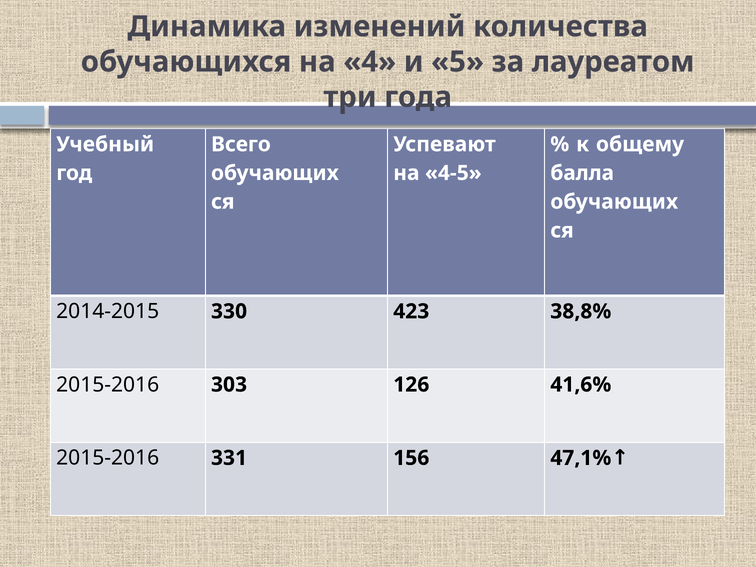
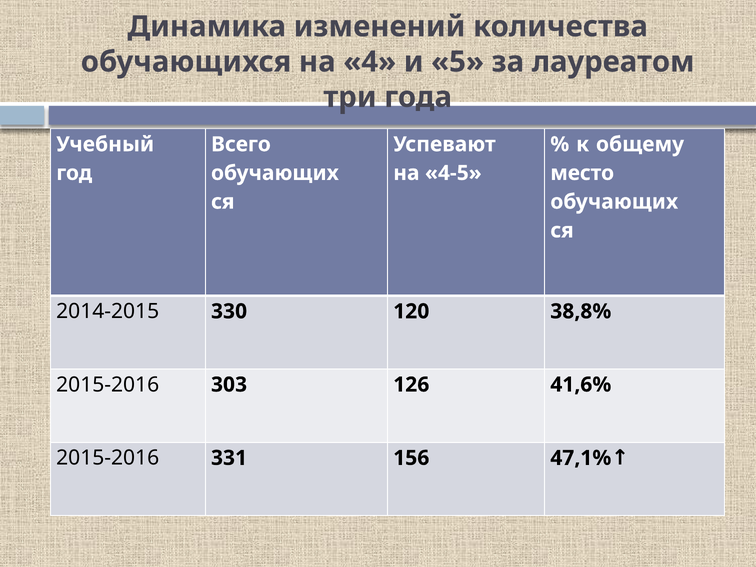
балла: балла -> место
423: 423 -> 120
